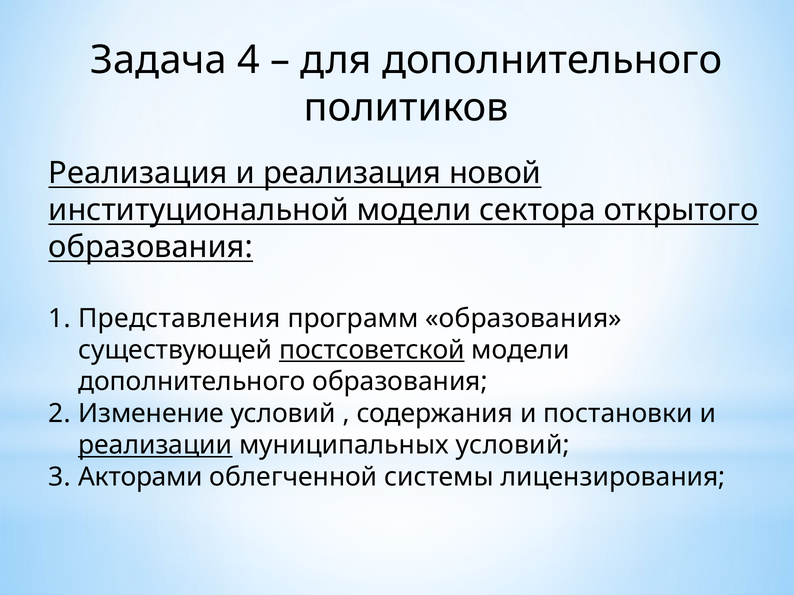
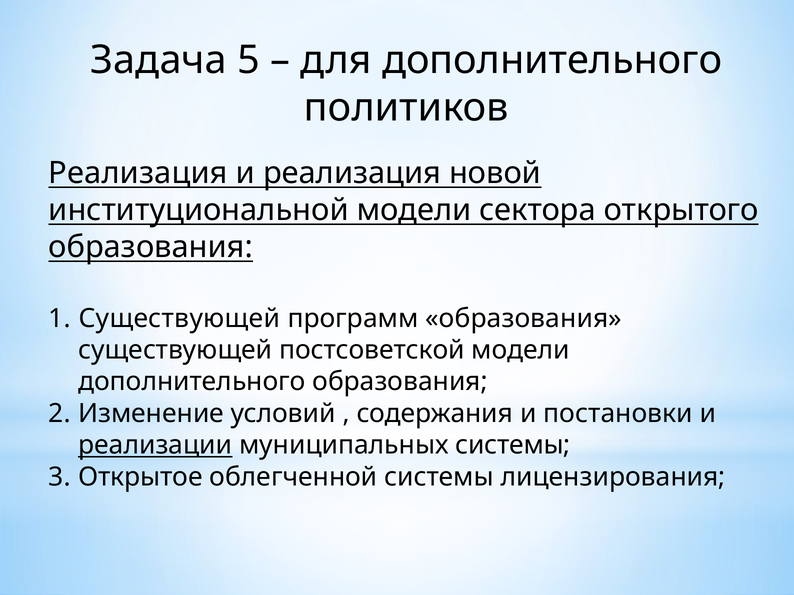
4: 4 -> 5
Представления at (179, 319): Представления -> Существующей
постсоветской underline: present -> none
муниципальных условий: условий -> системы
Акторами: Акторами -> Открытое
